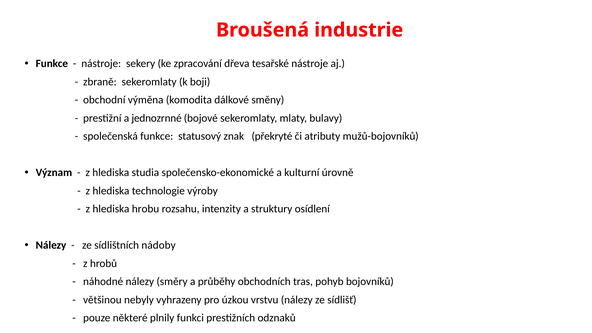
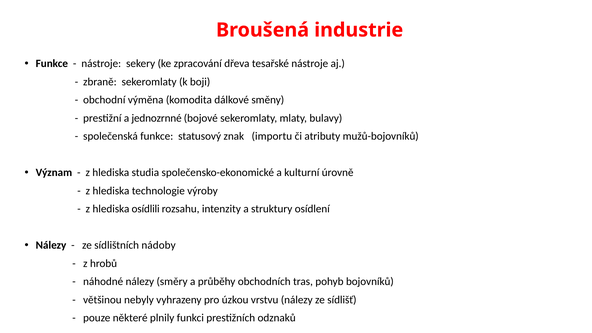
překryté: překryté -> importu
hrobu: hrobu -> osídlili
